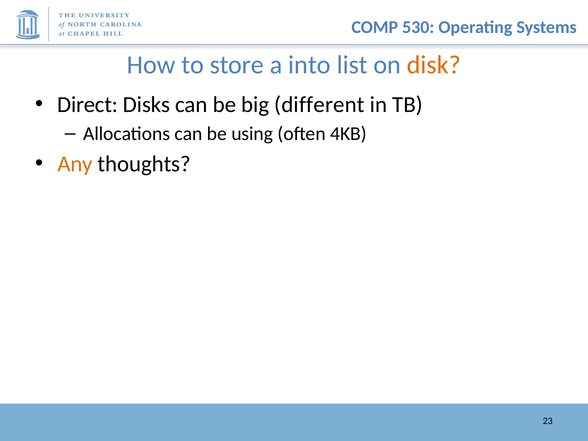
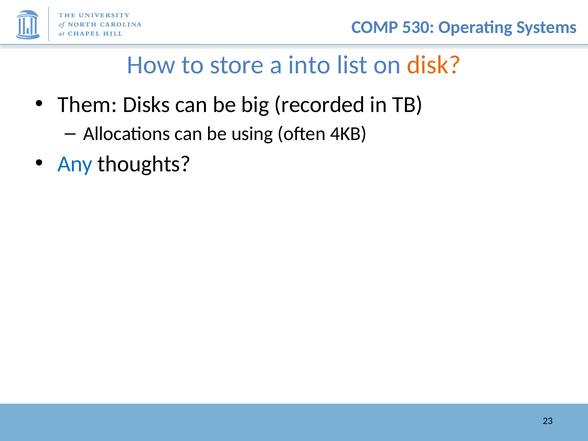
Direct: Direct -> Them
different: different -> recorded
Any colour: orange -> blue
